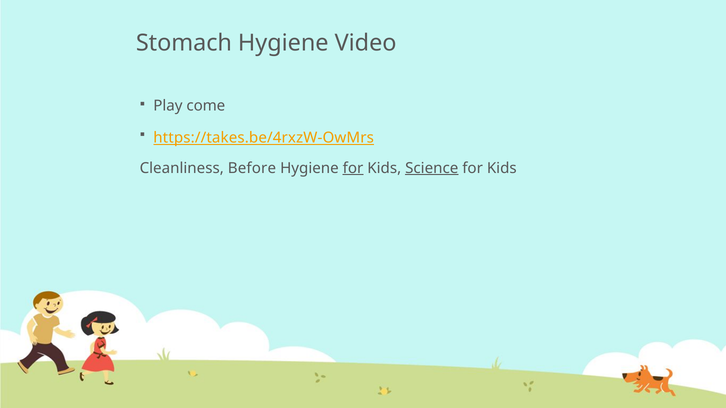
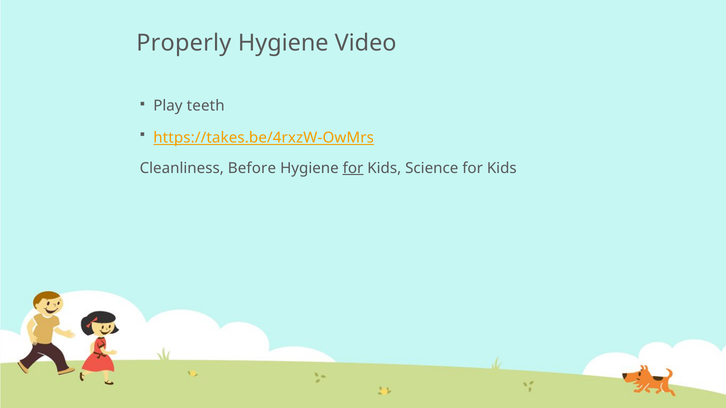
Stomach: Stomach -> Properly
come: come -> teeth
Science underline: present -> none
